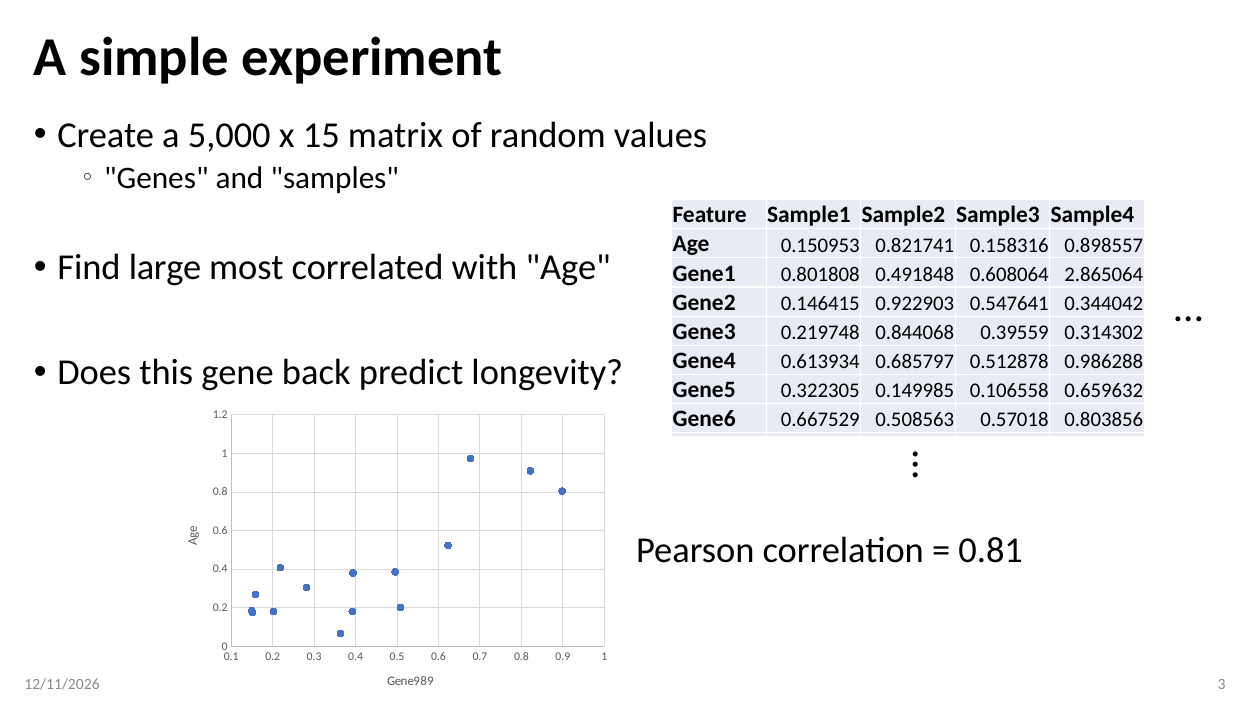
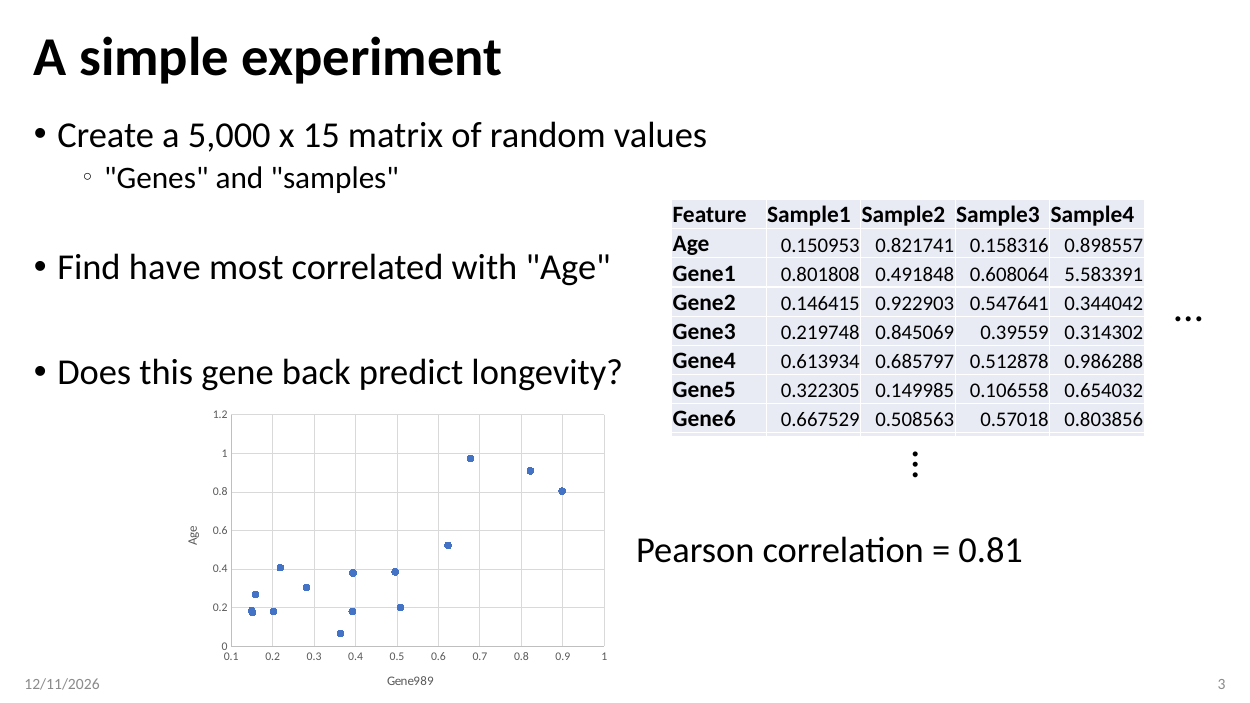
large: large -> have
2.865064: 2.865064 -> 5.583391
0.844068: 0.844068 -> 0.845069
0.659632: 0.659632 -> 0.654032
